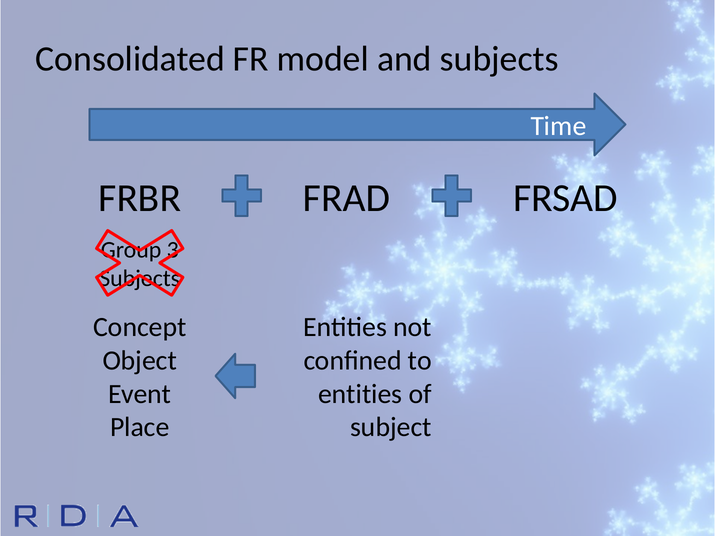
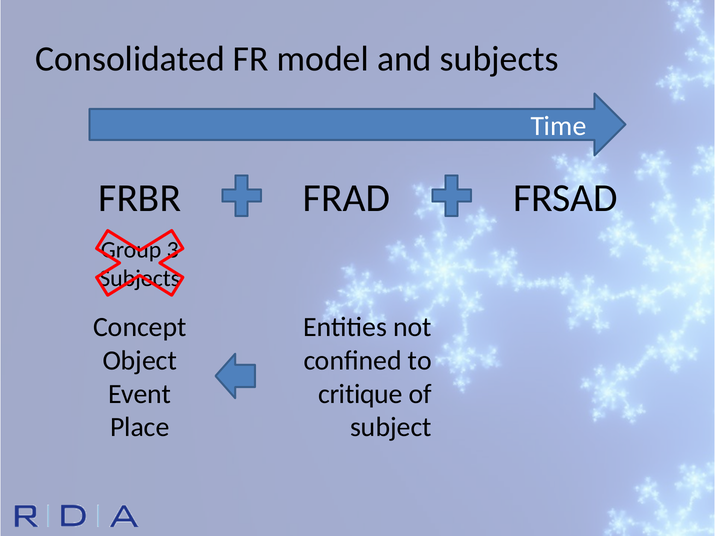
entities at (360, 394): entities -> critique
